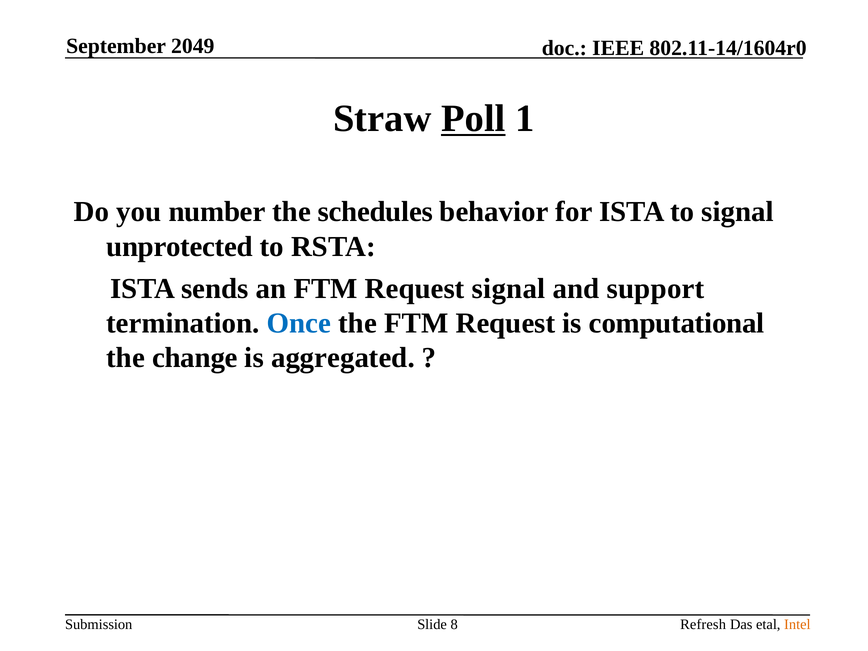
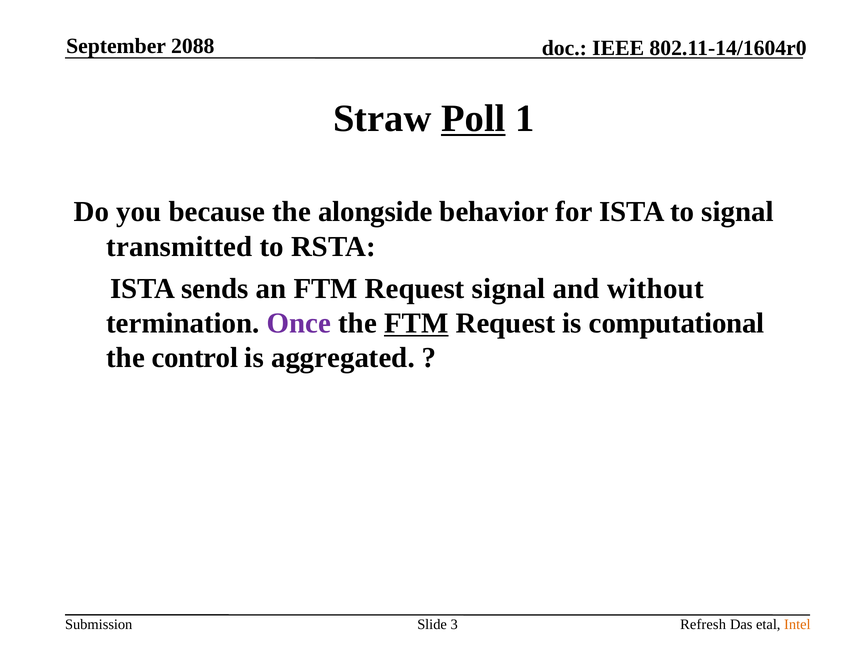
2049: 2049 -> 2088
number: number -> because
schedules: schedules -> alongside
unprotected: unprotected -> transmitted
support: support -> without
Once colour: blue -> purple
FTM at (416, 323) underline: none -> present
change: change -> control
8: 8 -> 3
